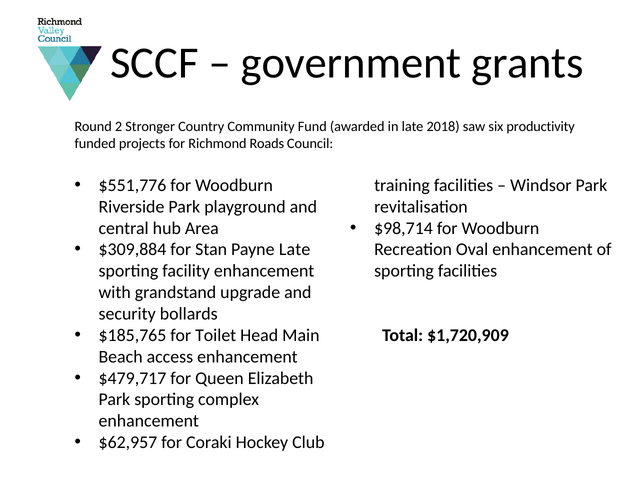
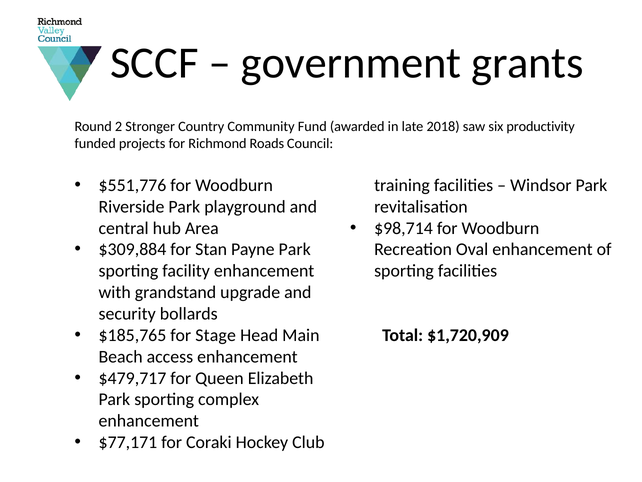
Payne Late: Late -> Park
Toilet: Toilet -> Stage
$62,957: $62,957 -> $77,171
